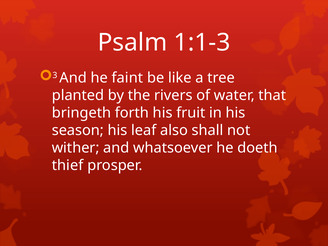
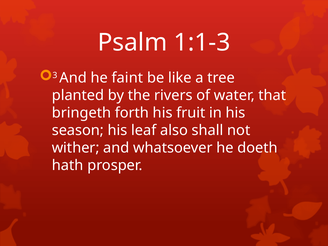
thief: thief -> hath
